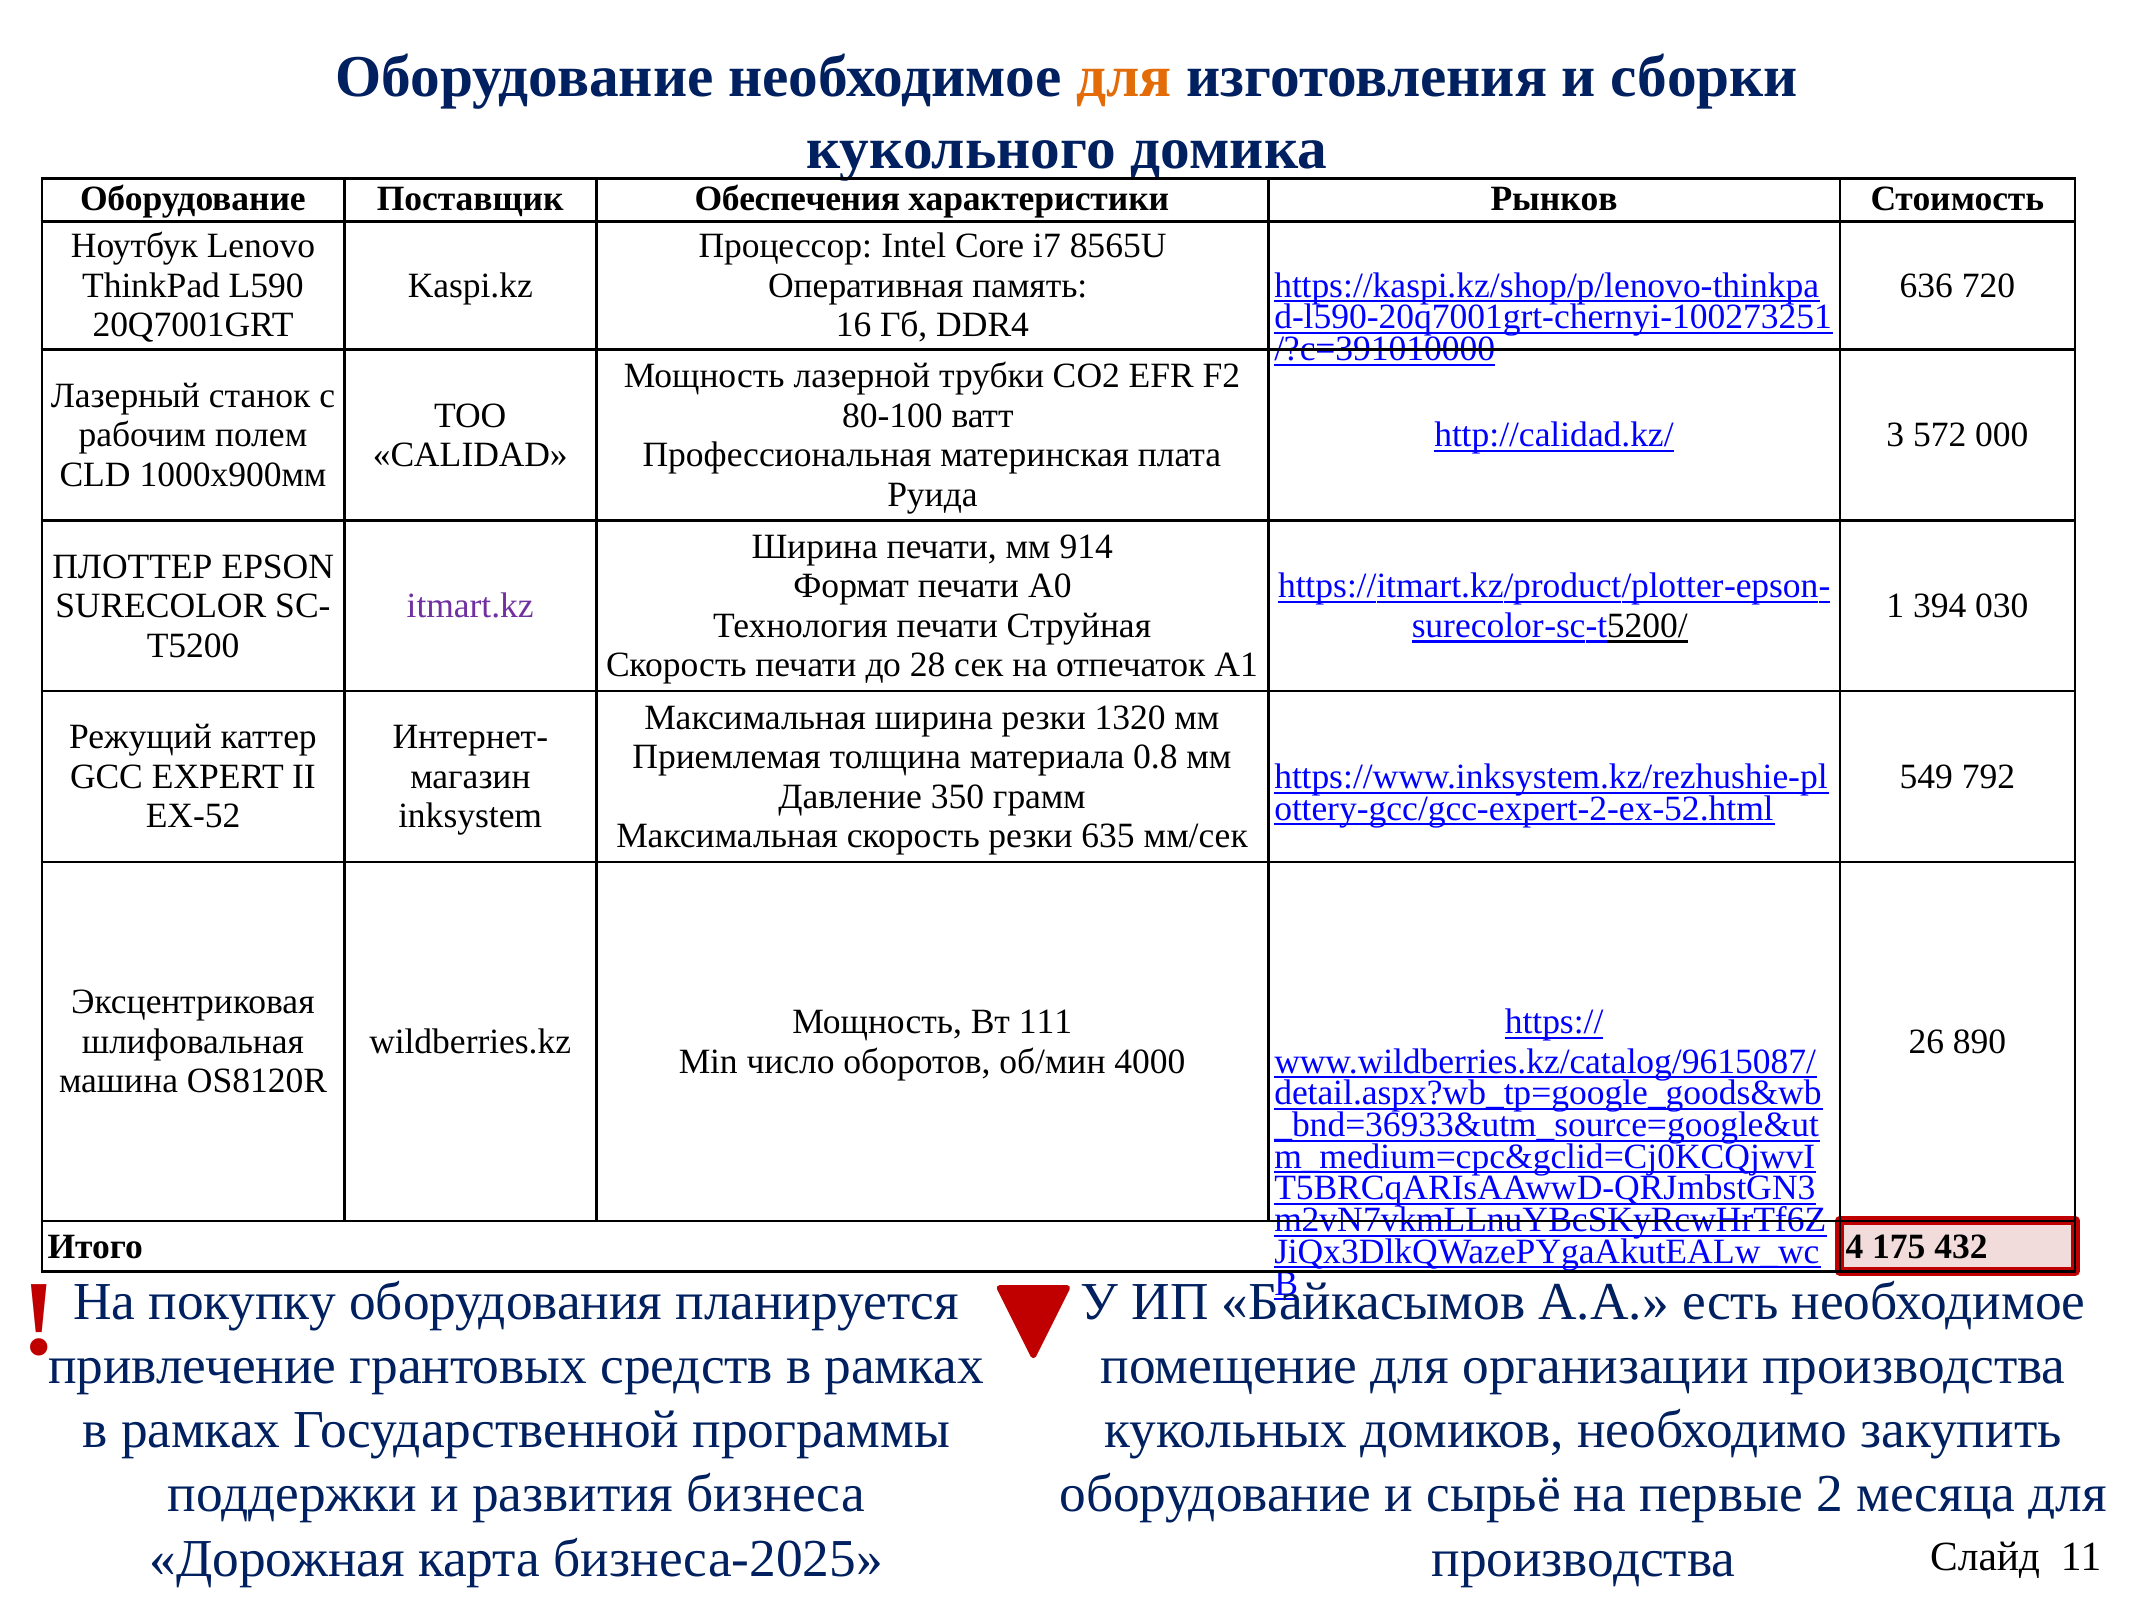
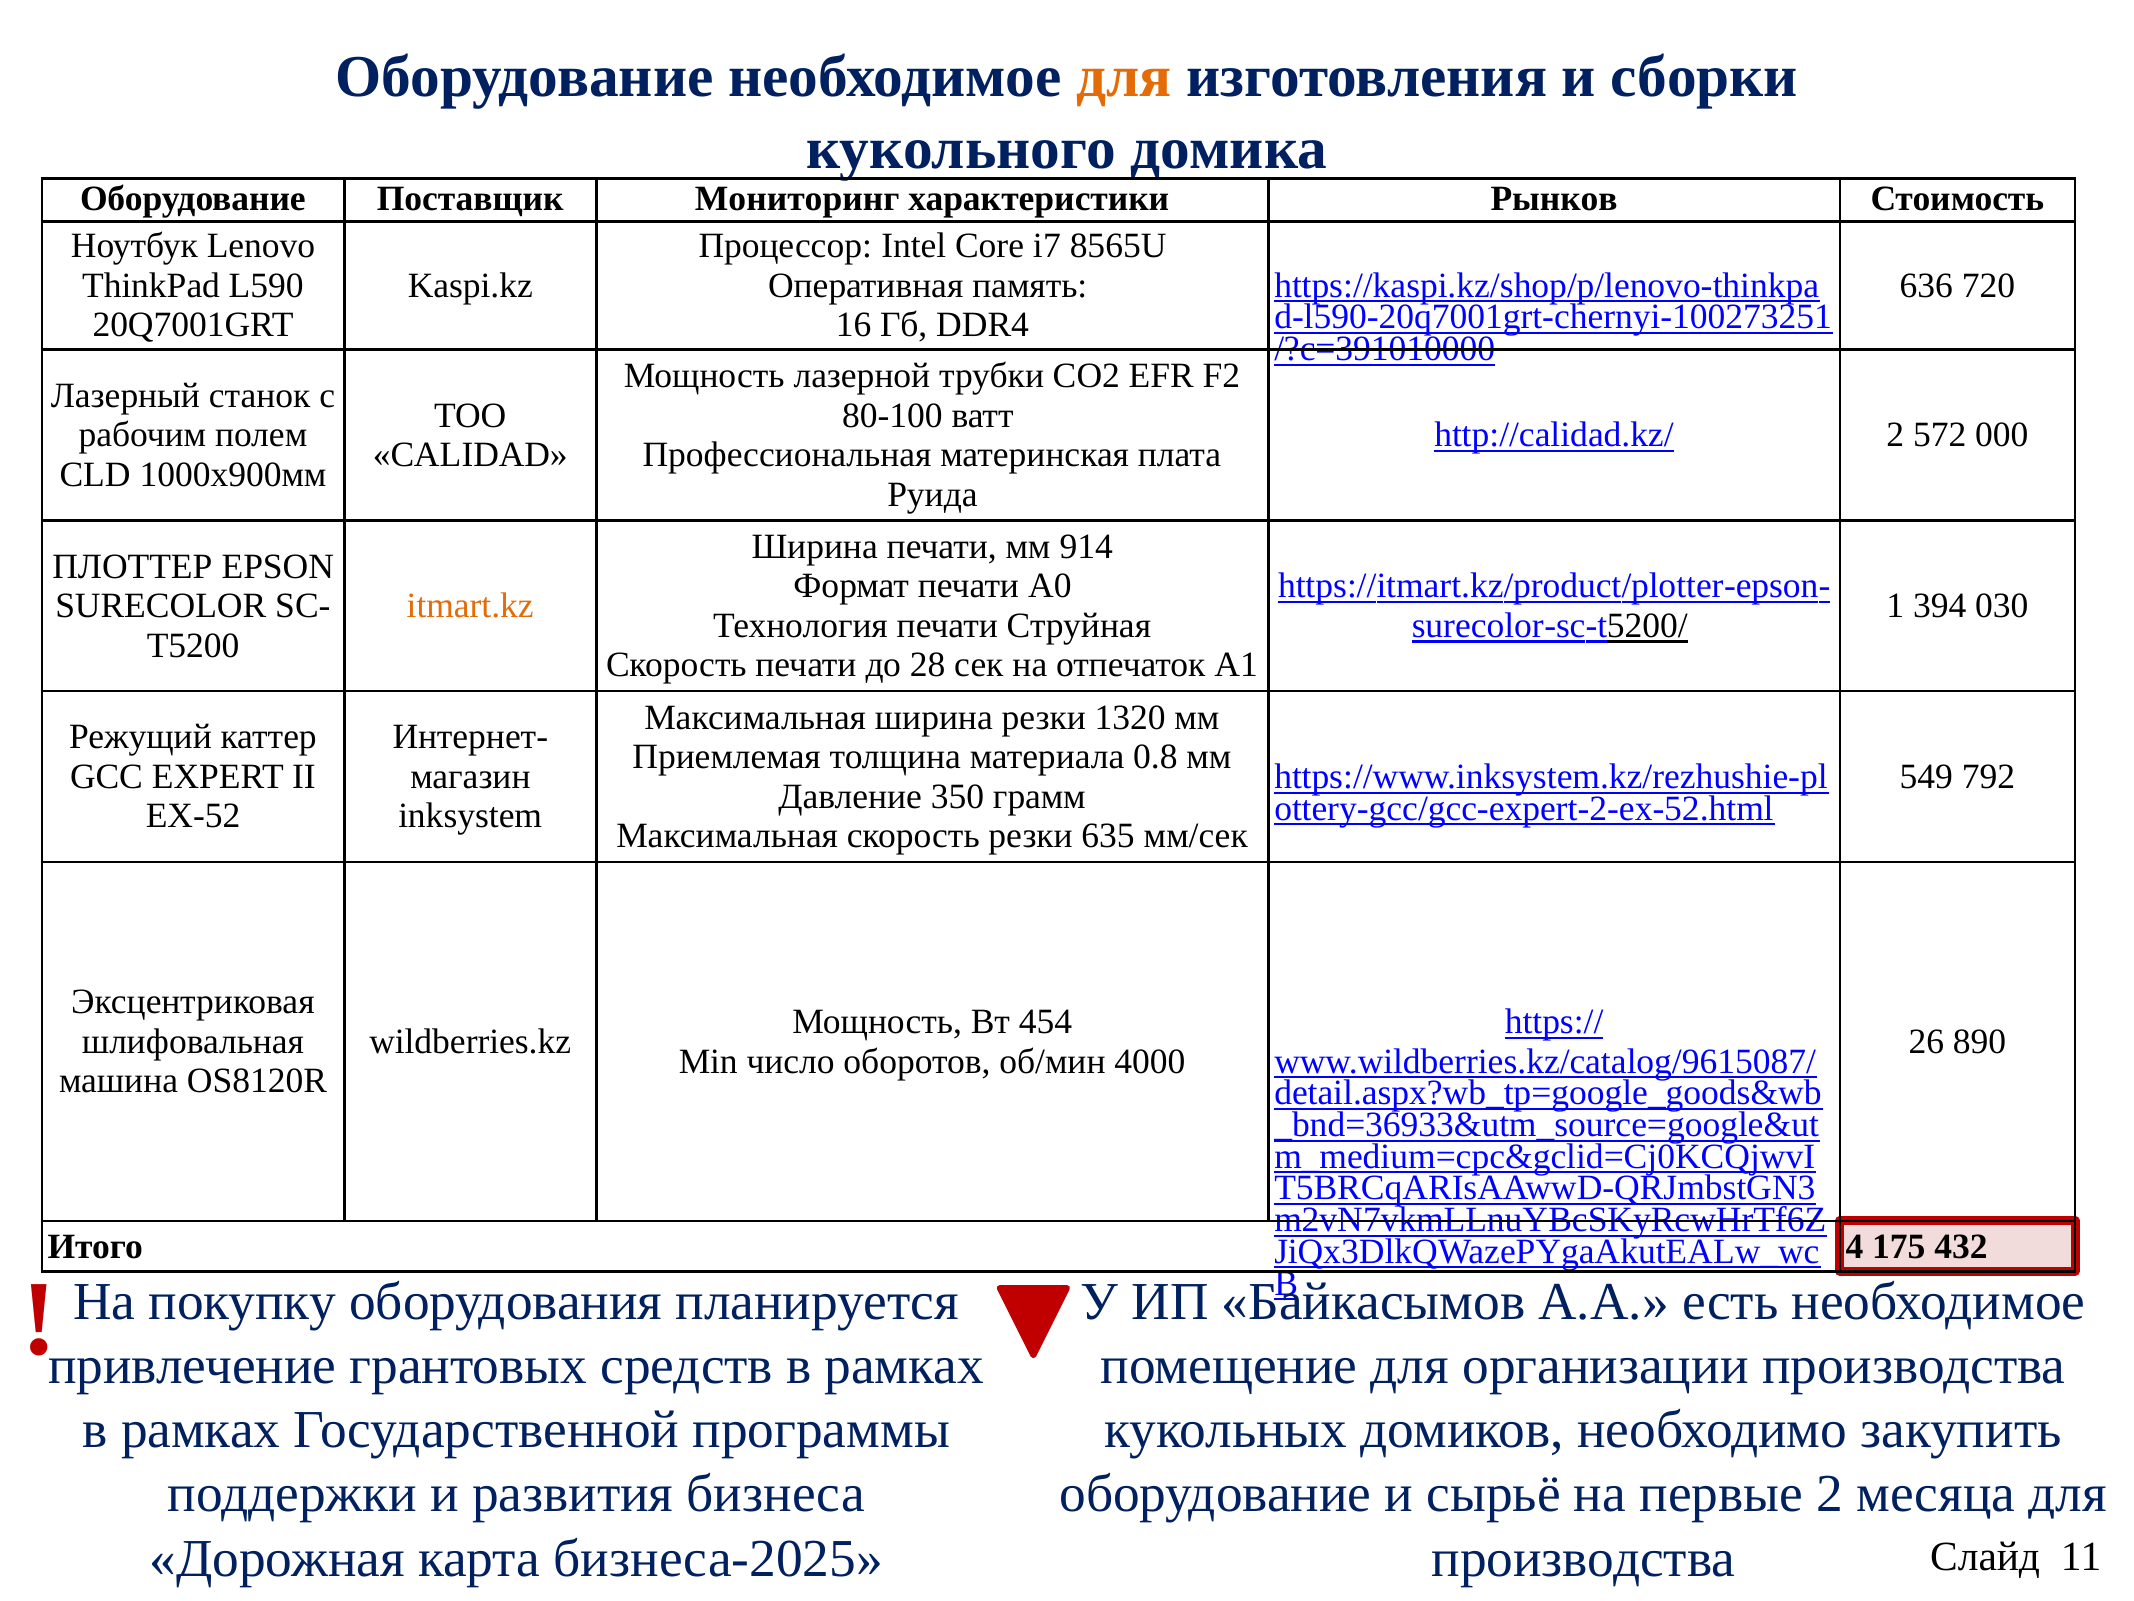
Обеспечения: Обеспечения -> Мониторинг
http://calidad.kz/ 3: 3 -> 2
itmart.kz colour: purple -> orange
111: 111 -> 454
